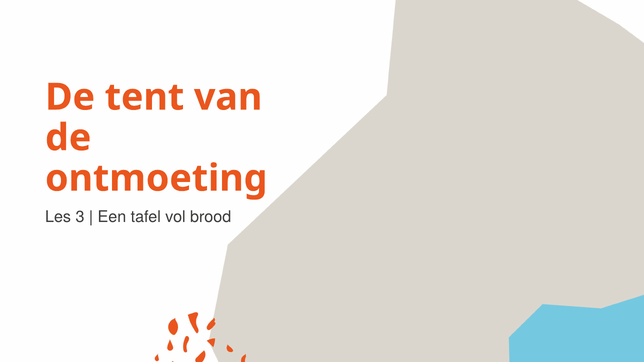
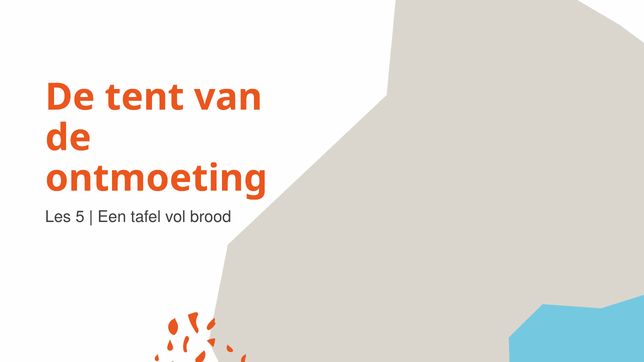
3: 3 -> 5
